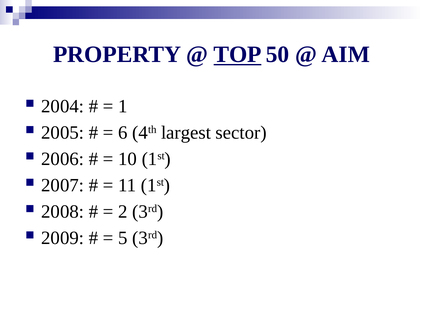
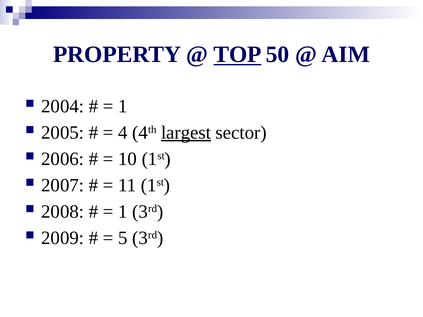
6: 6 -> 4
largest underline: none -> present
2 at (123, 212): 2 -> 1
